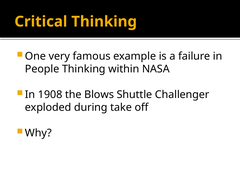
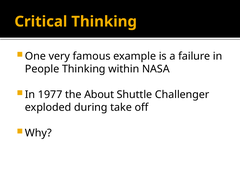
1908: 1908 -> 1977
Blows: Blows -> About
